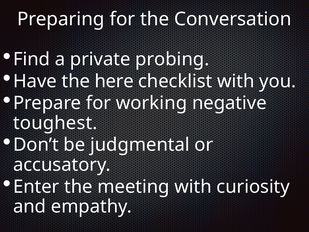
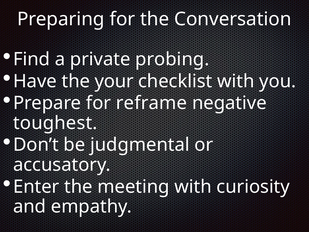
here: here -> your
working: working -> reframe
